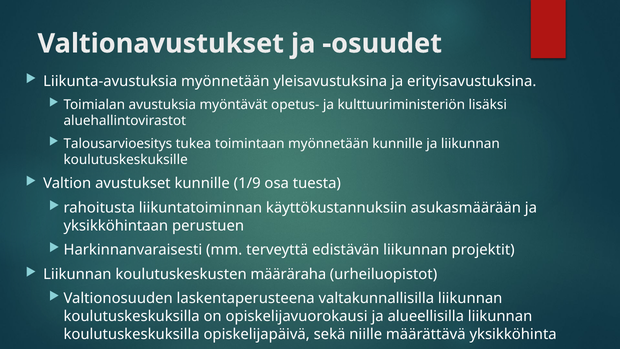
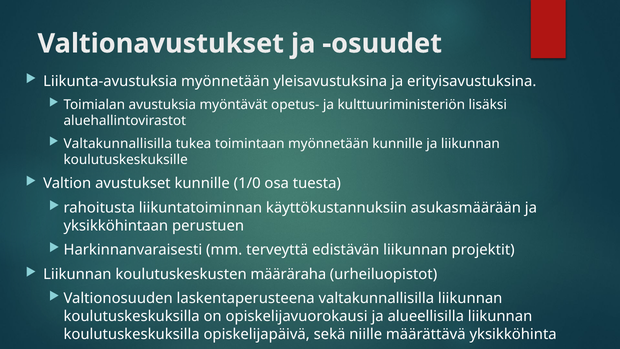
Talousarvioesitys at (118, 144): Talousarvioesitys -> Valtakunnallisilla
1/9: 1/9 -> 1/0
